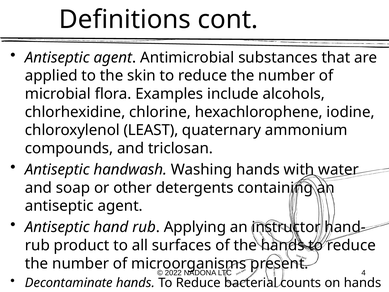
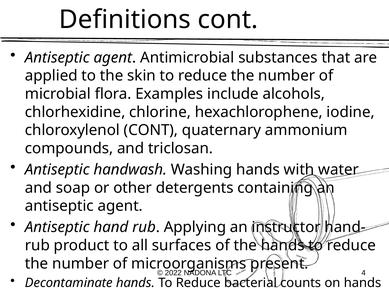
chloroxylenol LEAST: LEAST -> CONT
